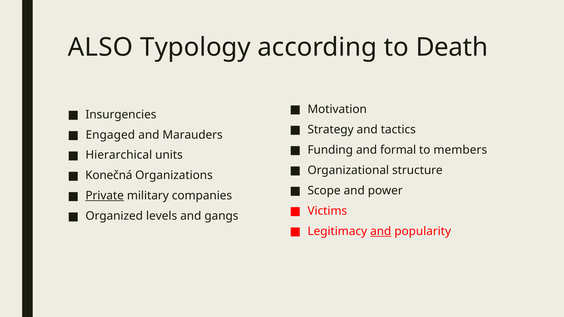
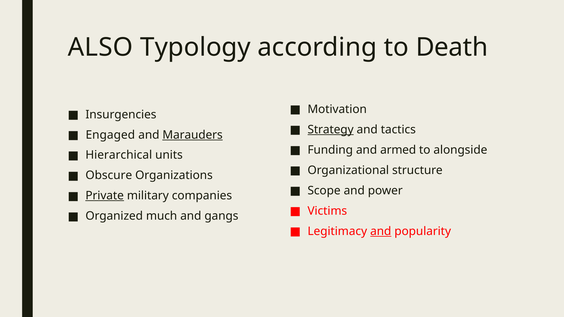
Strategy underline: none -> present
Marauders underline: none -> present
formal: formal -> armed
members: members -> alongside
Konečná: Konečná -> Obscure
levels: levels -> much
